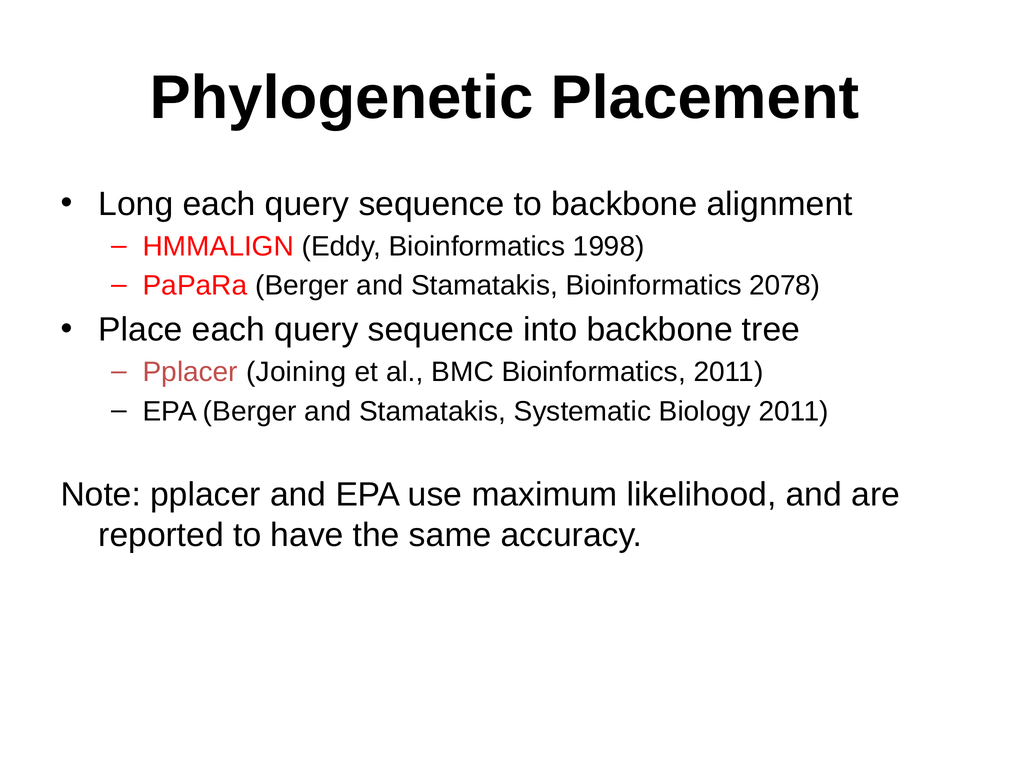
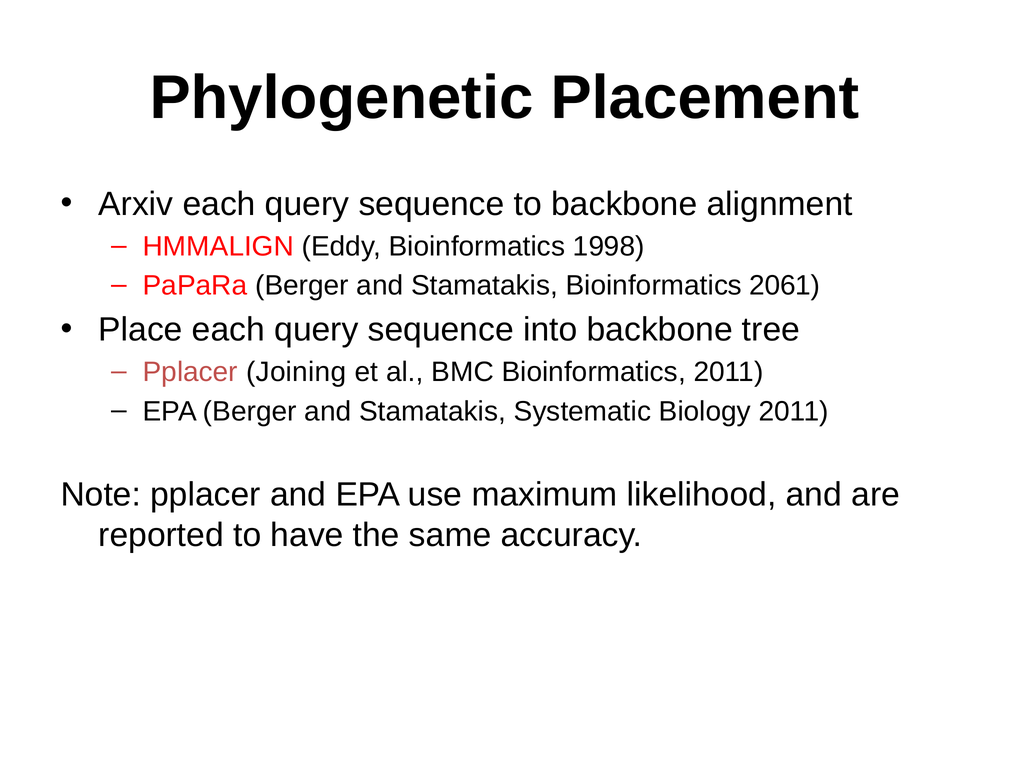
Long: Long -> Arxiv
2078: 2078 -> 2061
